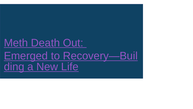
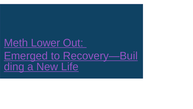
Death: Death -> Lower
